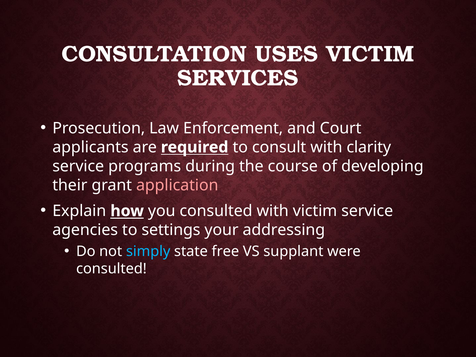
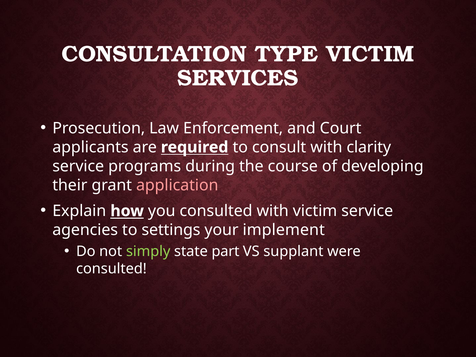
USES: USES -> TYPE
addressing: addressing -> implement
simply colour: light blue -> light green
free: free -> part
